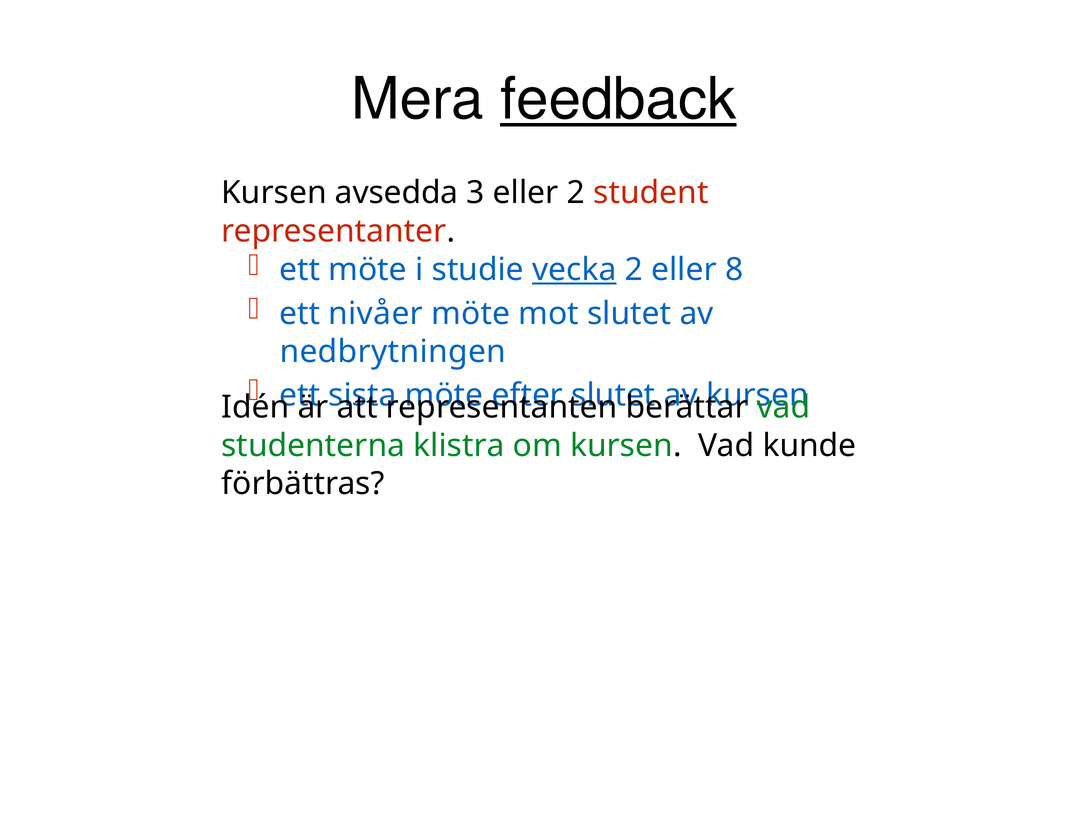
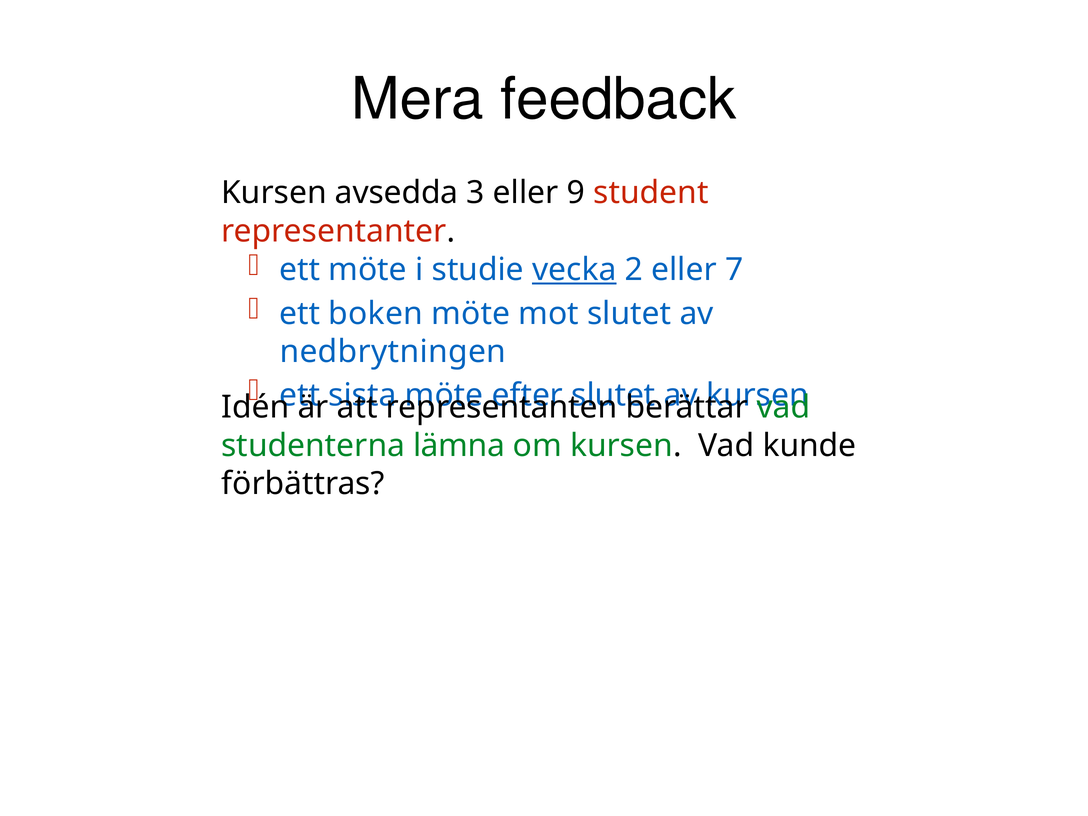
feedback underline: present -> none
eller 2: 2 -> 9
8: 8 -> 7
nivåer: nivåer -> boken
klistra: klistra -> lämna
